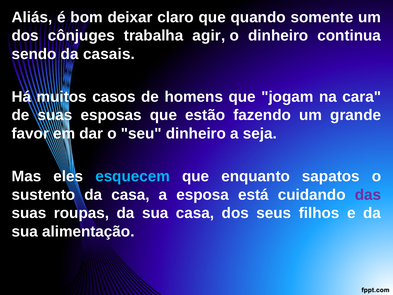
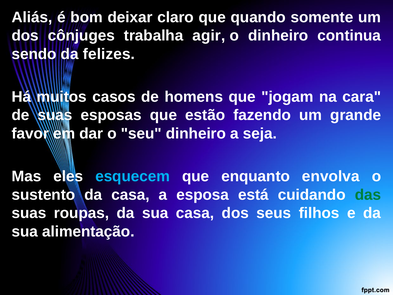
casais: casais -> felizes
sapatos: sapatos -> envolva
das colour: purple -> green
